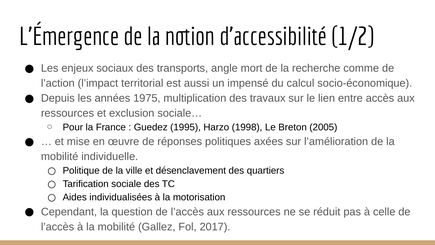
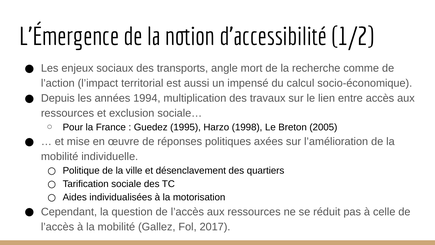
1975: 1975 -> 1994
